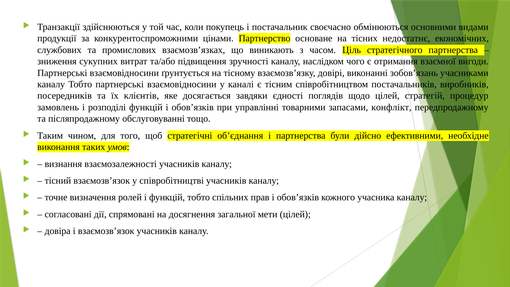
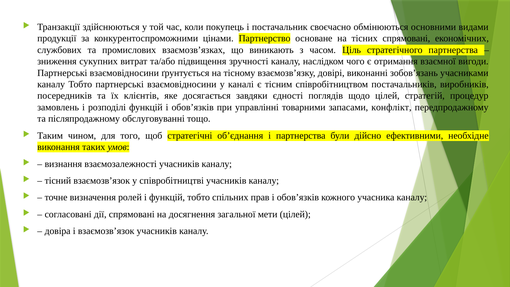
тісних недостатнє: недостатнє -> спрямовані
